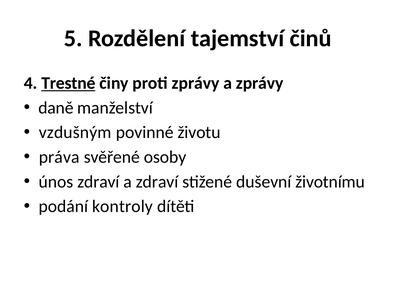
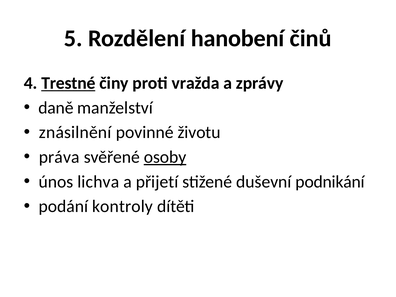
tajemství: tajemství -> hanobení
proti zprávy: zprávy -> vražda
vzdušným: vzdušným -> znásilnění
osoby underline: none -> present
únos zdraví: zdraví -> lichva
a zdraví: zdraví -> přijetí
životnímu: životnímu -> podnikání
